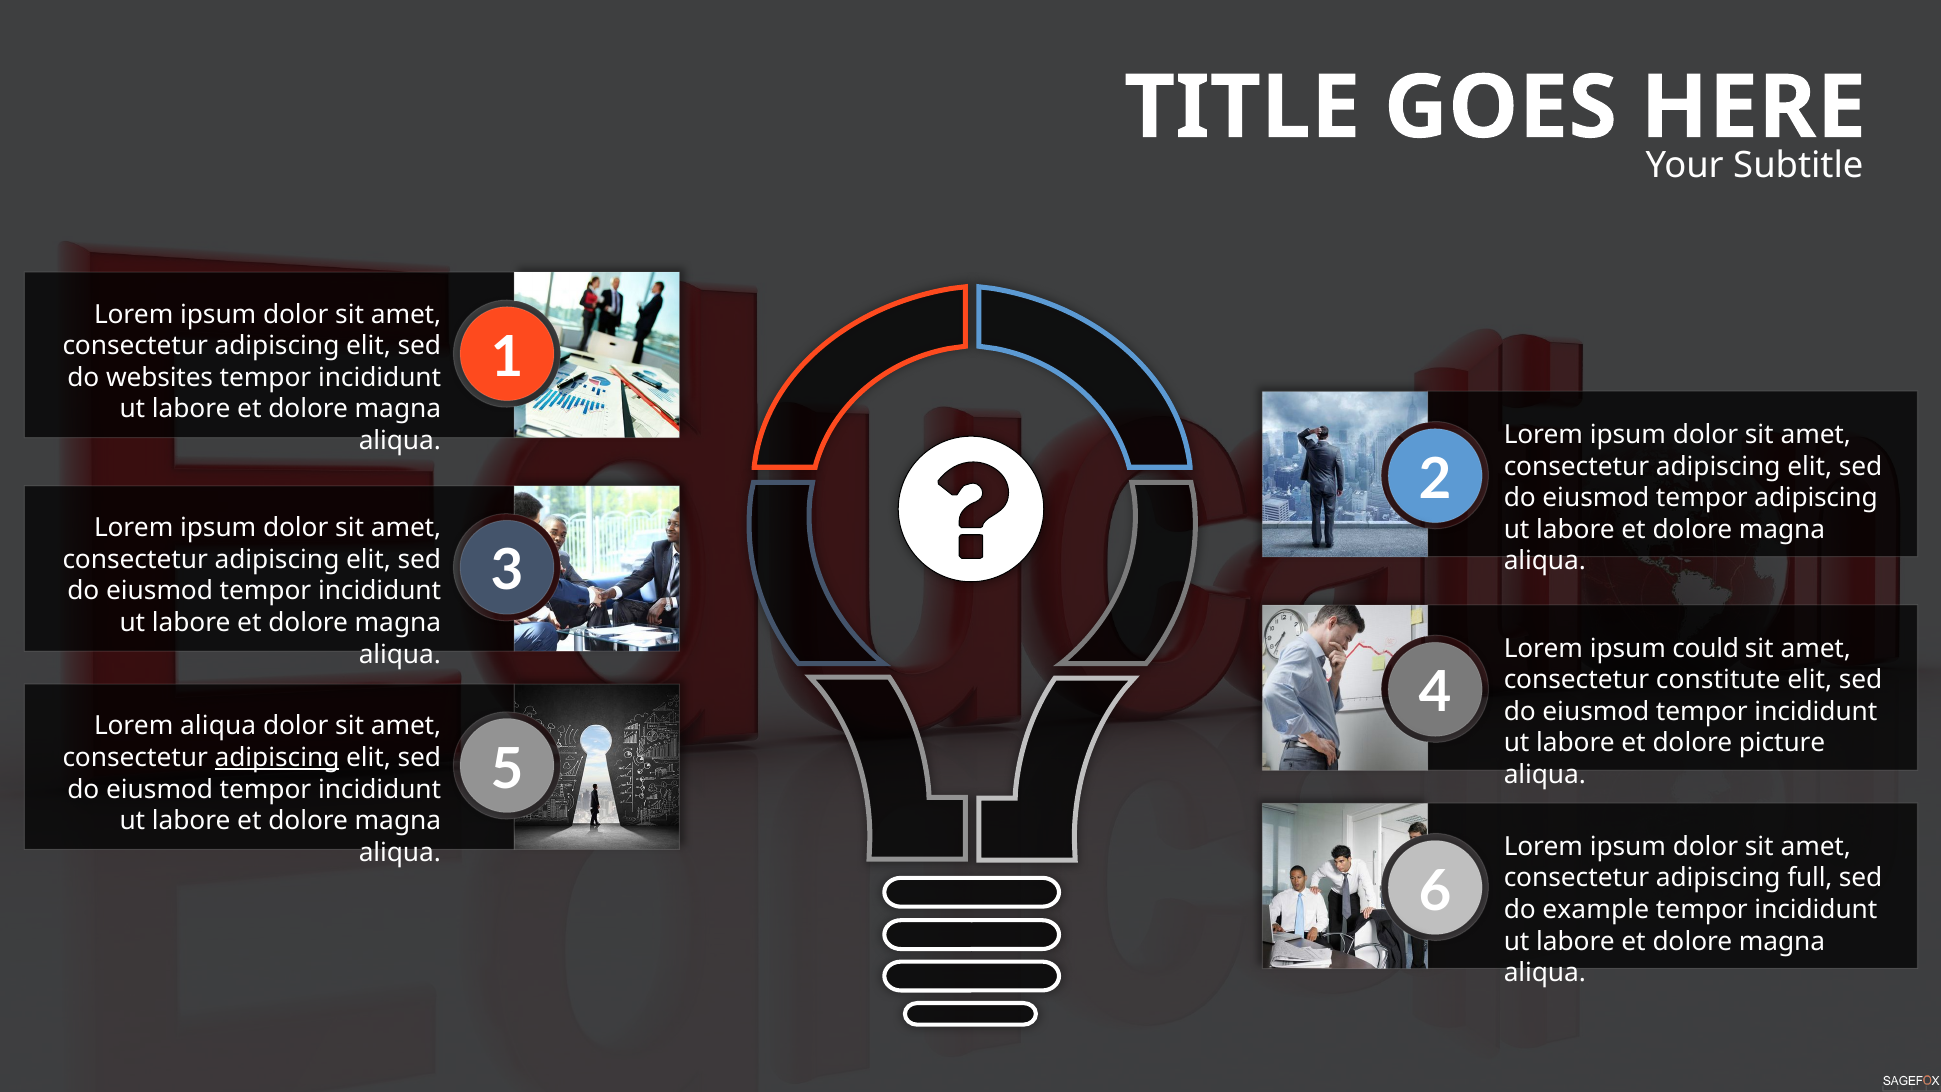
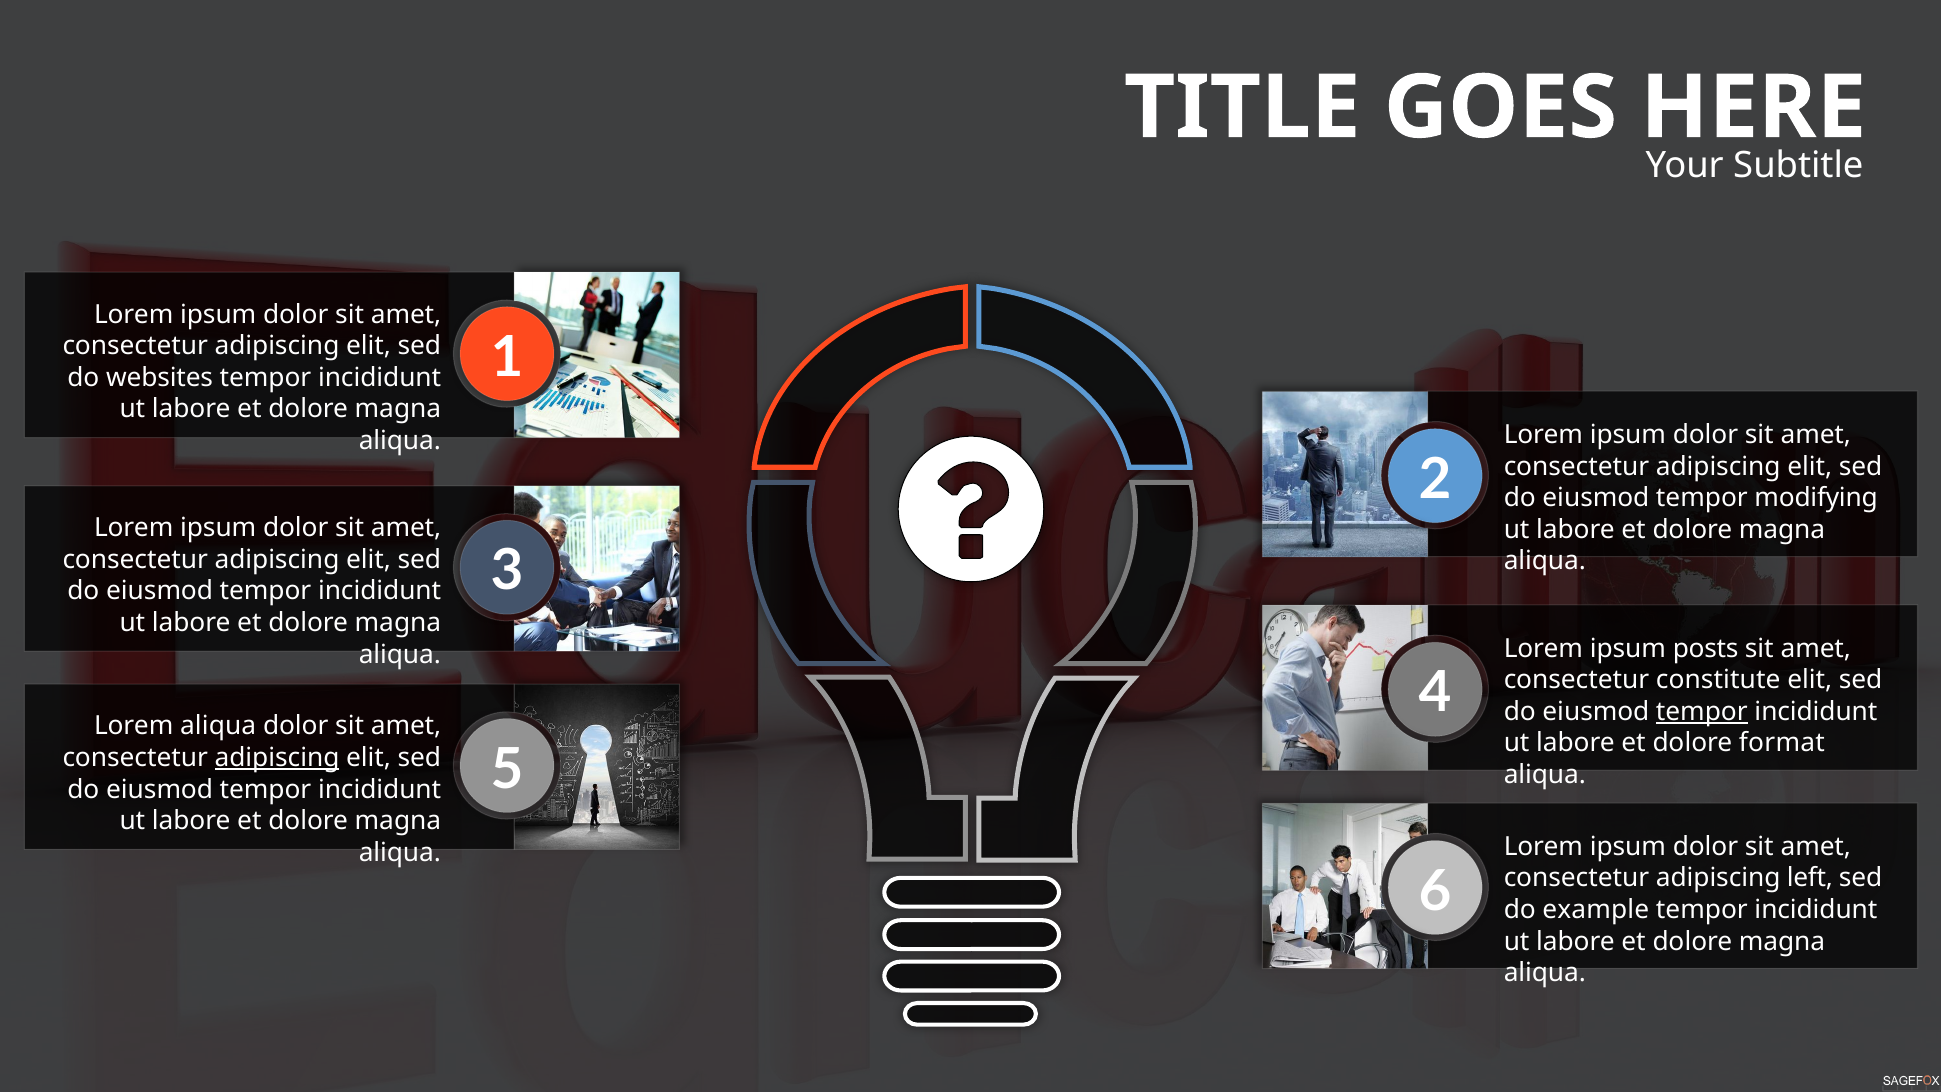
tempor adipiscing: adipiscing -> modifying
could: could -> posts
tempor at (1702, 712) underline: none -> present
picture: picture -> format
full: full -> left
